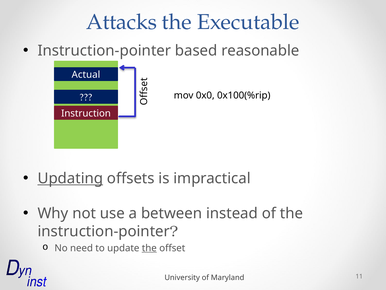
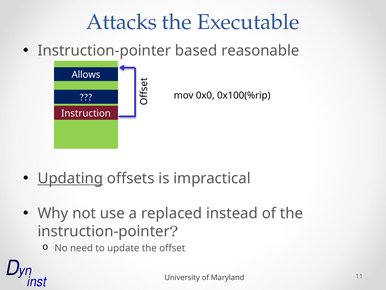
Actual: Actual -> Allows
between: between -> replaced
the at (149, 248) underline: present -> none
